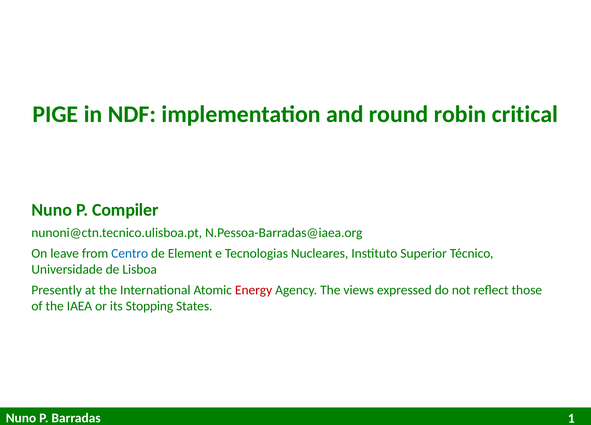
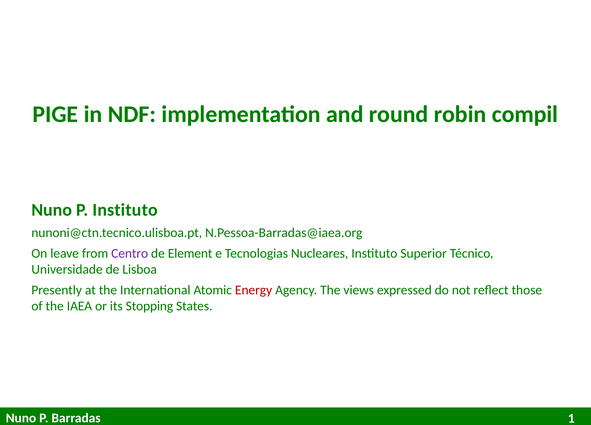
critical: critical -> compil
P Compiler: Compiler -> Instituto
Centro colour: blue -> purple
